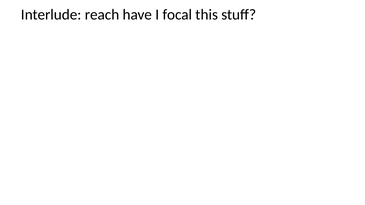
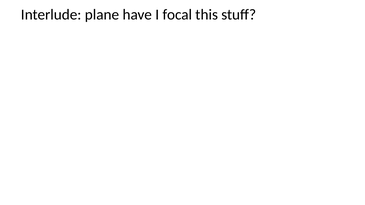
reach: reach -> plane
